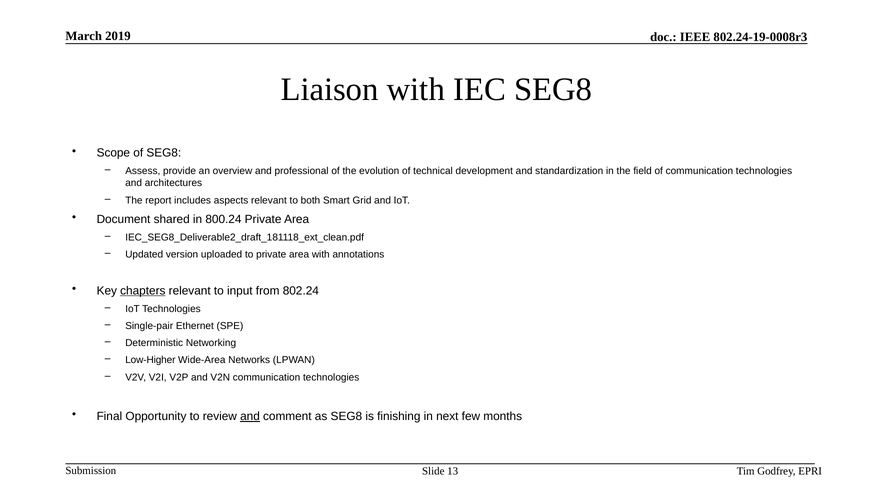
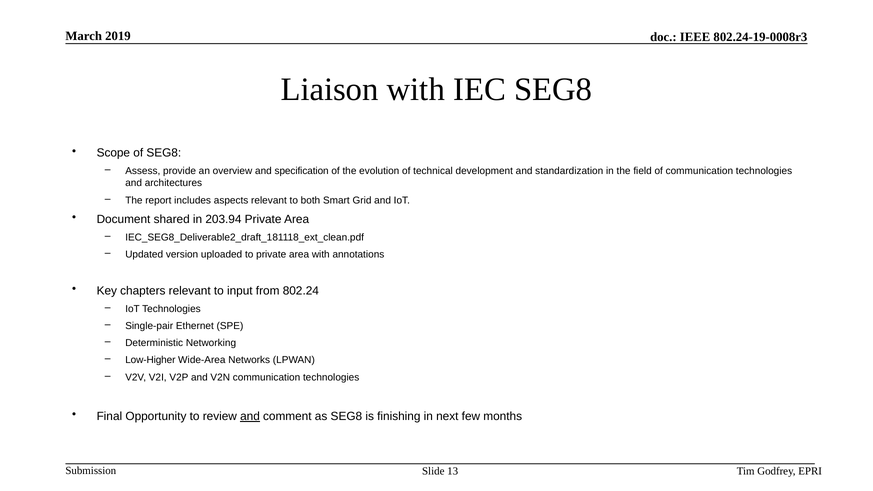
professional: professional -> specification
800.24: 800.24 -> 203.94
chapters underline: present -> none
